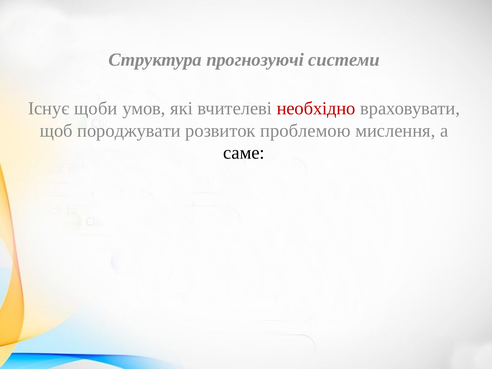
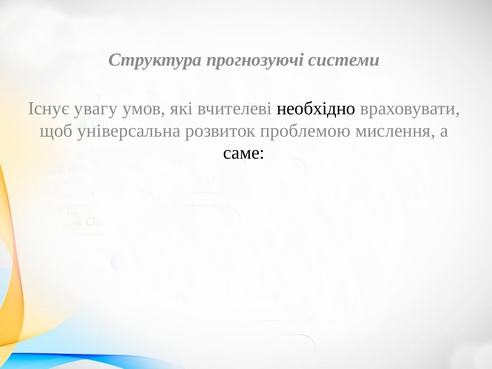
щоби: щоби -> увагу
необхідно colour: red -> black
породжувати: породжувати -> універсальна
